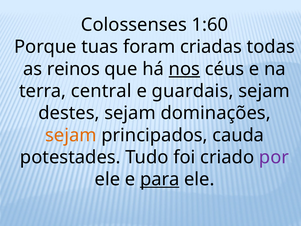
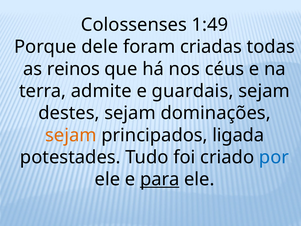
1:60: 1:60 -> 1:49
tuas: tuas -> dele
nos underline: present -> none
central: central -> admite
cauda: cauda -> ligada
por colour: purple -> blue
